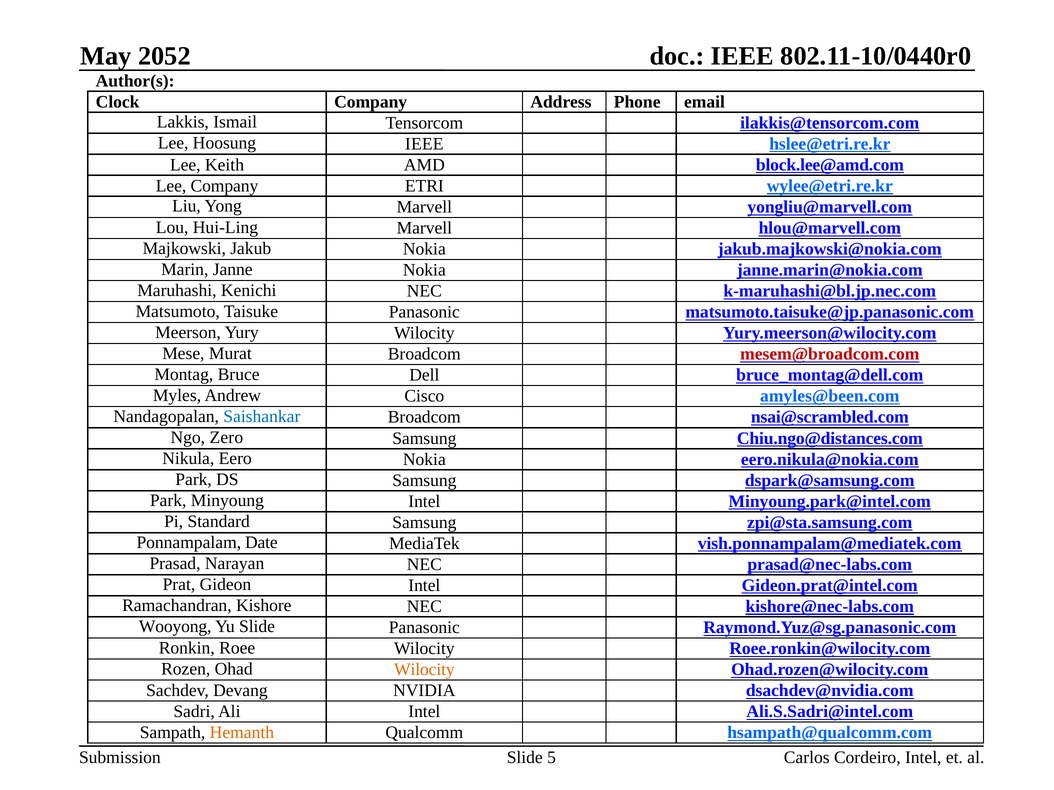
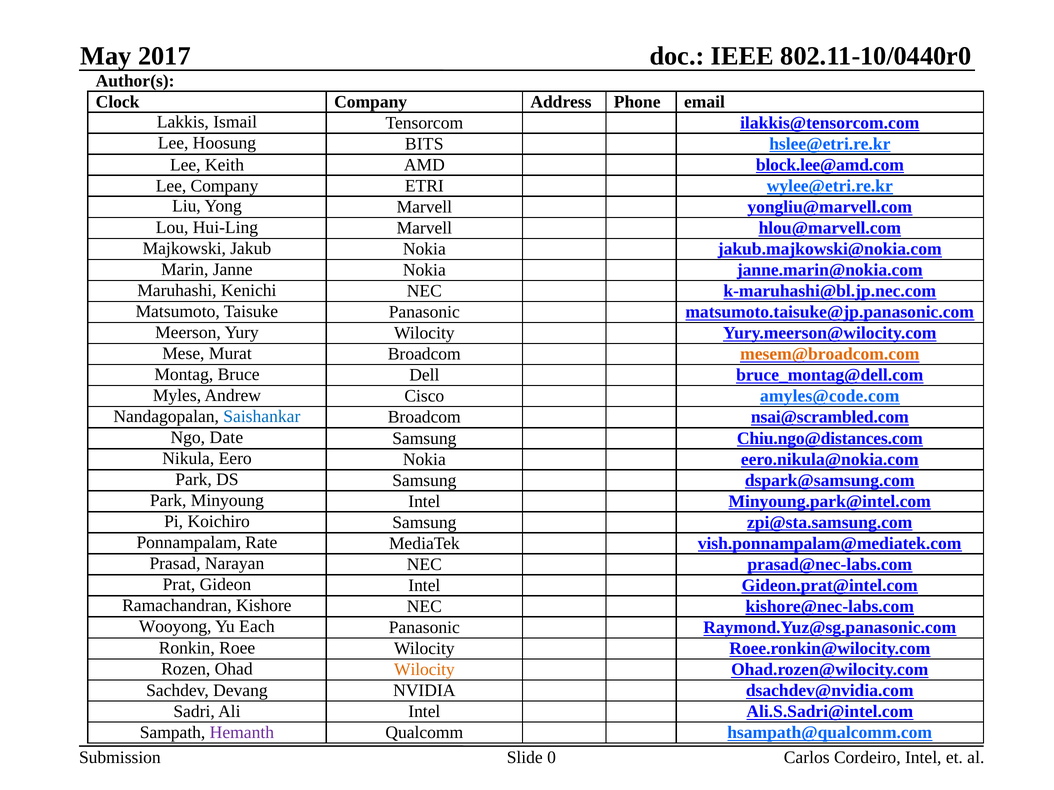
2052: 2052 -> 2017
Hoosung IEEE: IEEE -> BITS
mesem@broadcom.com colour: red -> orange
amyles@been.com: amyles@been.com -> amyles@code.com
Zero: Zero -> Date
Standard: Standard -> Koichiro
Date: Date -> Rate
Yu Slide: Slide -> Each
Hemanth colour: orange -> purple
5: 5 -> 0
